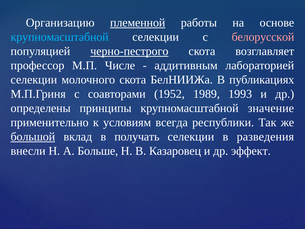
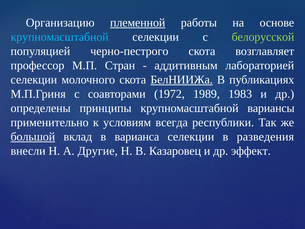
белорусской colour: pink -> light green
черно-пестрого underline: present -> none
Числе: Числе -> Стран
БелНИИЖа underline: none -> present
1952: 1952 -> 1972
1993: 1993 -> 1983
значение: значение -> вариансы
получать: получать -> варианса
Больше: Больше -> Другие
